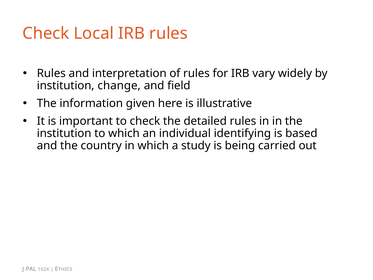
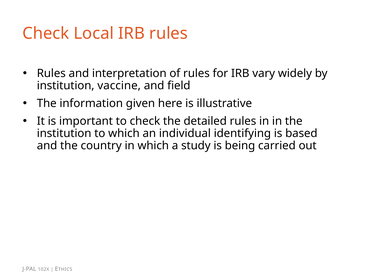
change: change -> vaccine
